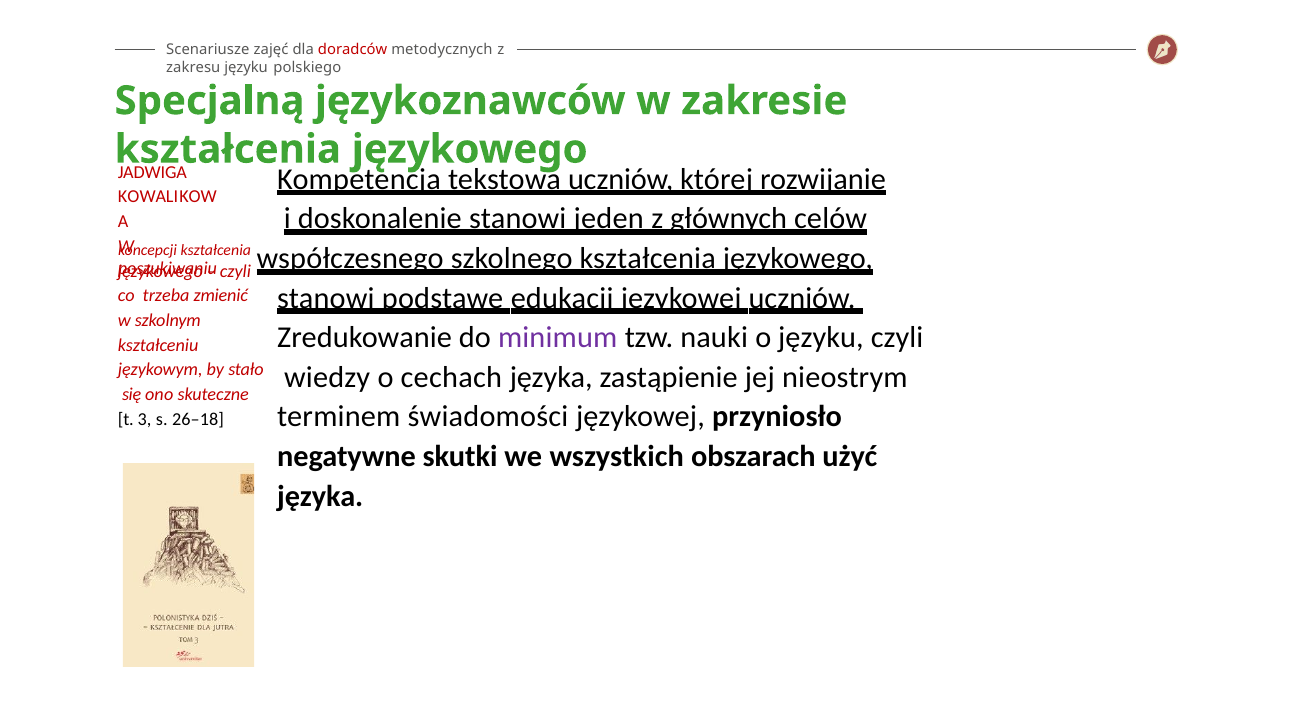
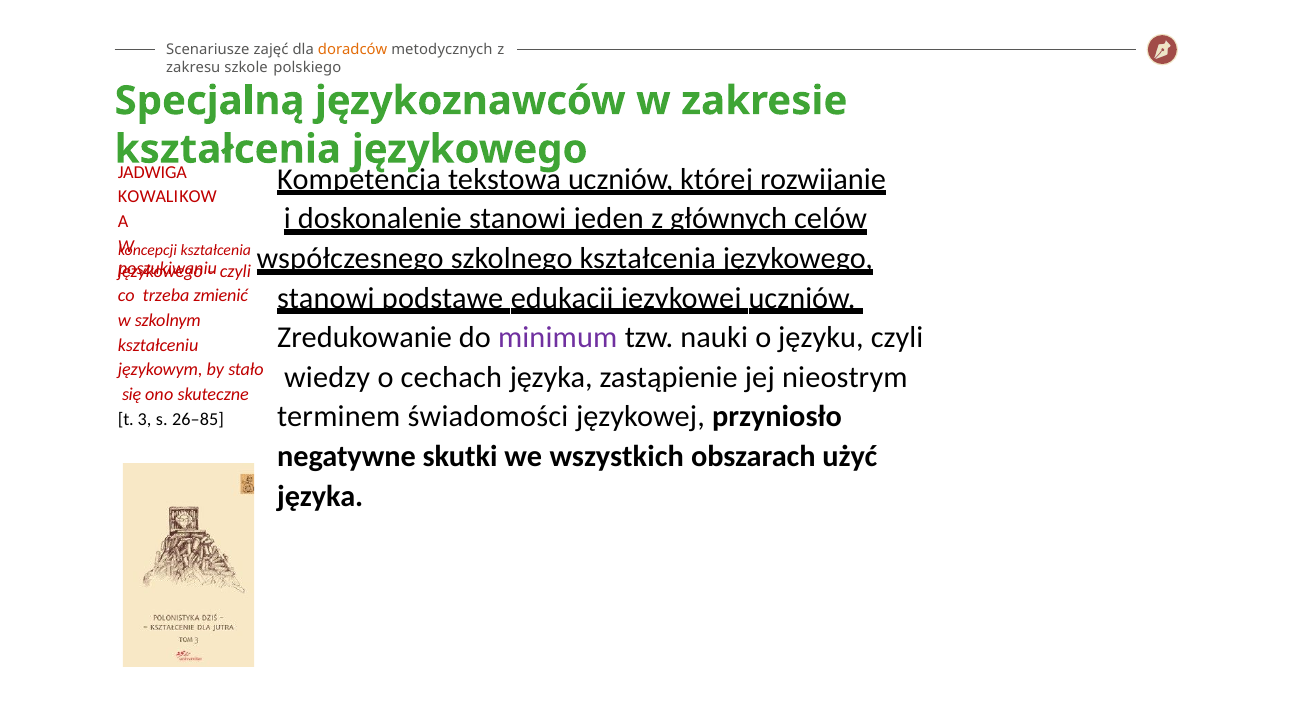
doradców colour: red -> orange
zakresu języku: języku -> szkole
26–18: 26–18 -> 26–85
